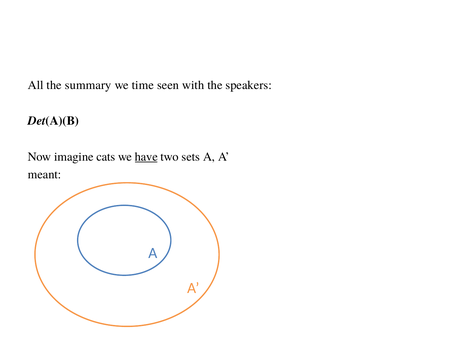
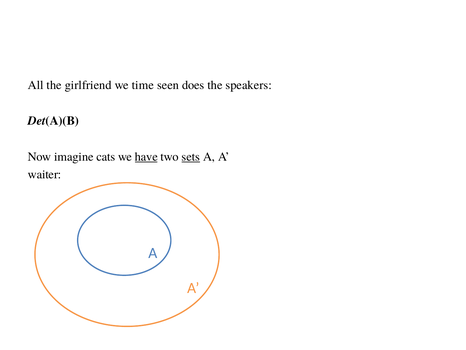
summary: summary -> girlfriend
with: with -> does
sets underline: none -> present
meant: meant -> waiter
